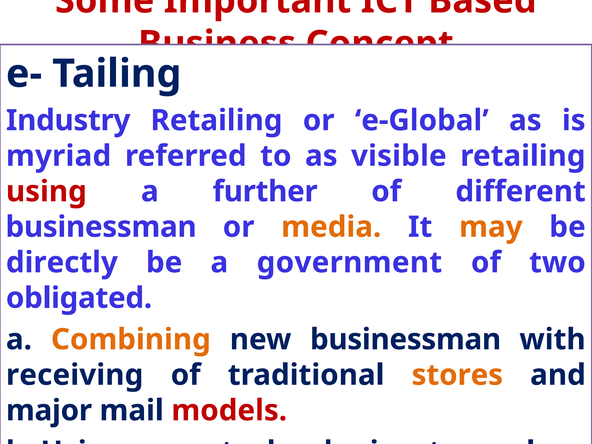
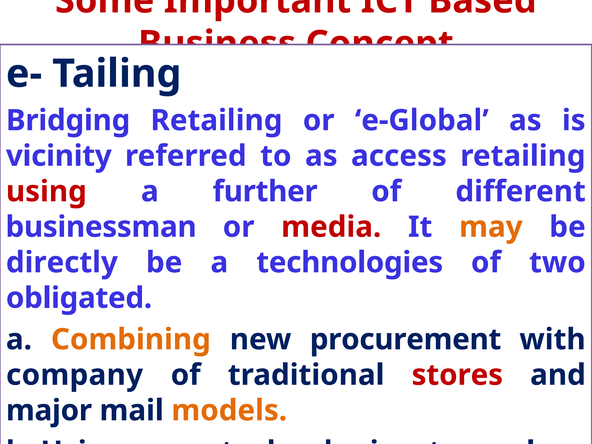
Industry: Industry -> Bridging
myriad: myriad -> vicinity
visible: visible -> access
media colour: orange -> red
a government: government -> technologies
new businessman: businessman -> procurement
receiving: receiving -> company
stores colour: orange -> red
models colour: red -> orange
